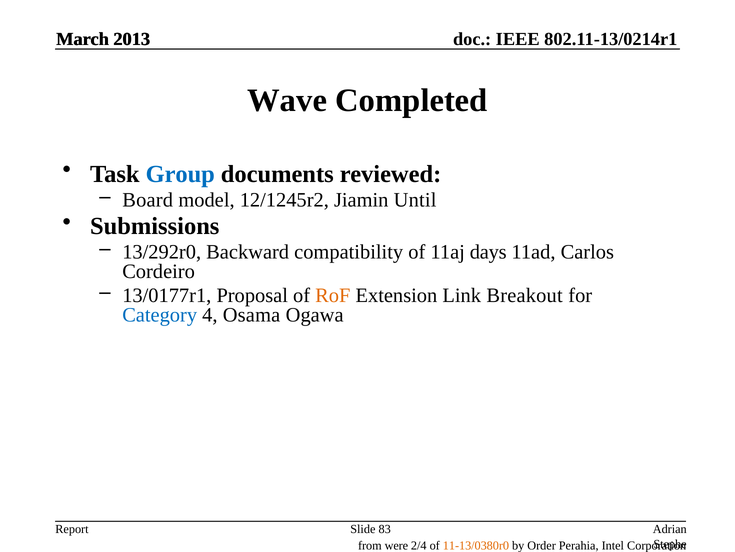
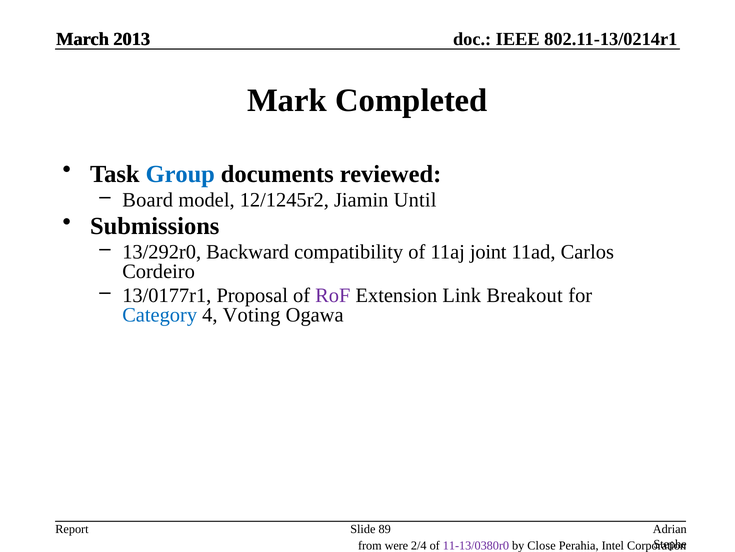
Wave: Wave -> Mark
days: days -> joint
RoF colour: orange -> purple
Osama: Osama -> Voting
83: 83 -> 89
11-13/0380r0 colour: orange -> purple
Order: Order -> Close
